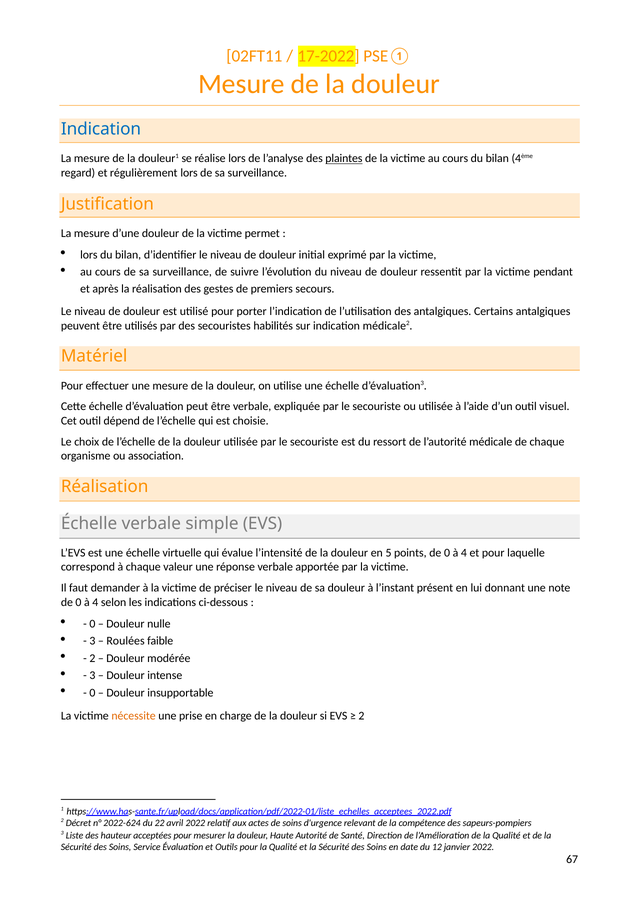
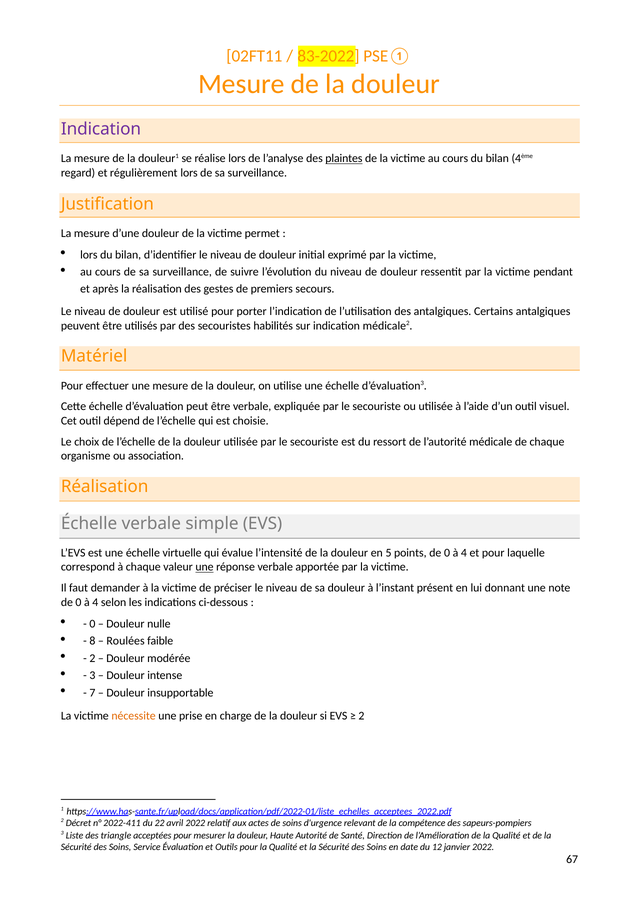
17-2022: 17-2022 -> 83-2022
Indication at (101, 129) colour: blue -> purple
une at (204, 567) underline: none -> present
3 at (92, 641): 3 -> 8
0 at (92, 692): 0 -> 7
2022-624: 2022-624 -> 2022-411
hauteur: hauteur -> triangle
